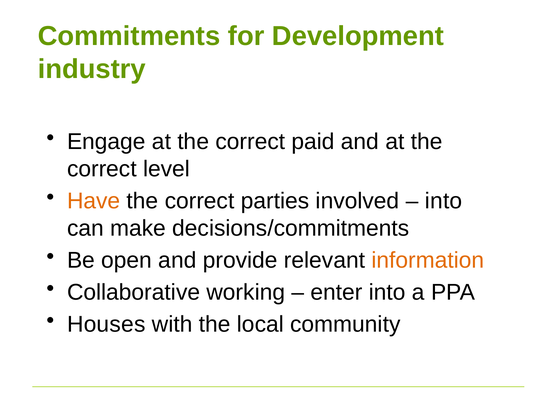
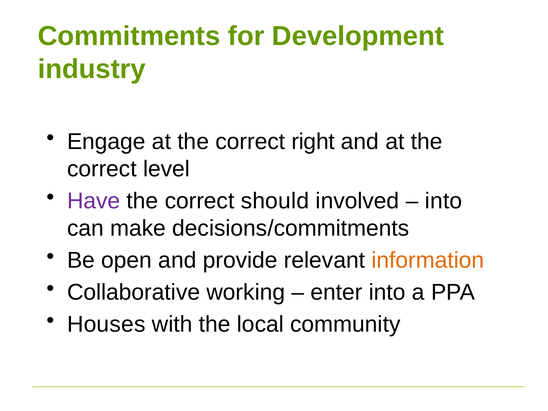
paid: paid -> right
Have colour: orange -> purple
parties: parties -> should
